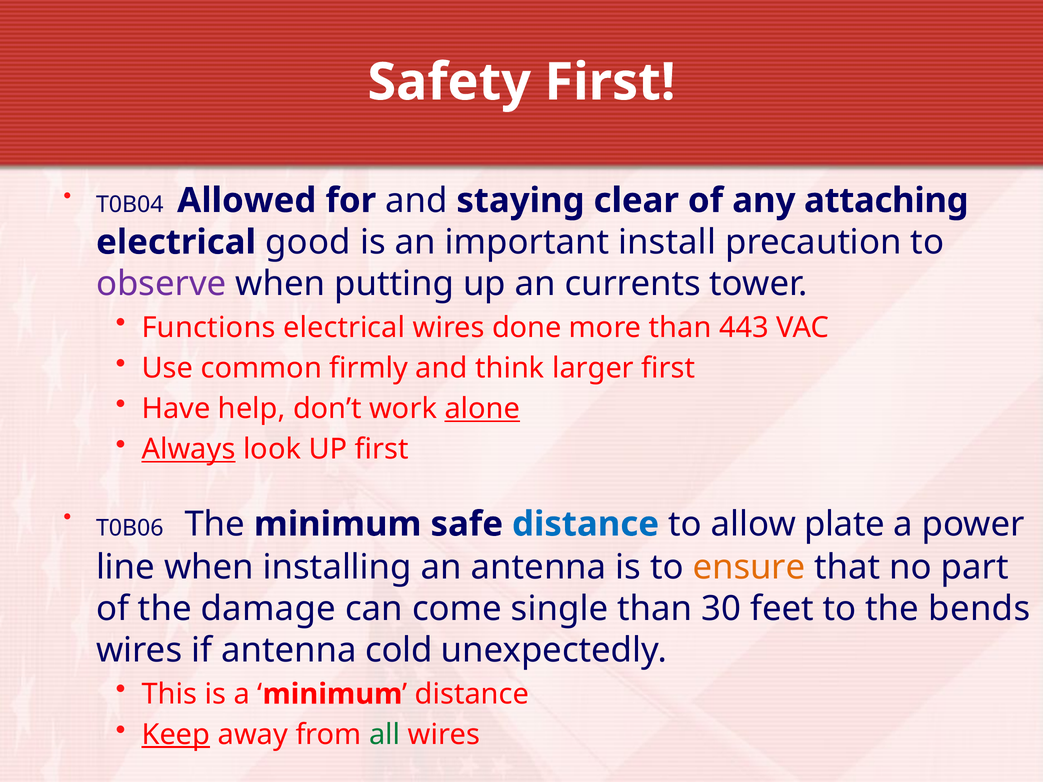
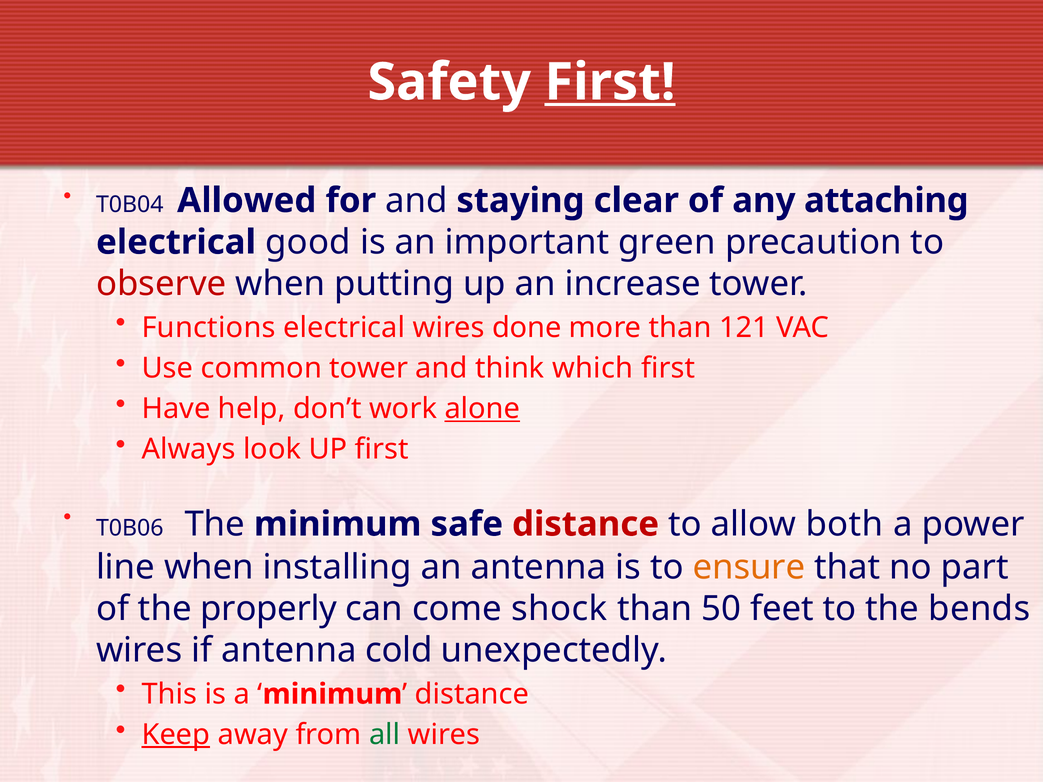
First at (610, 82) underline: none -> present
install: install -> green
observe colour: purple -> red
currents: currents -> increase
443: 443 -> 121
common firmly: firmly -> tower
larger: larger -> which
Always underline: present -> none
distance at (586, 524) colour: blue -> red
plate: plate -> both
damage: damage -> properly
single: single -> shock
30: 30 -> 50
